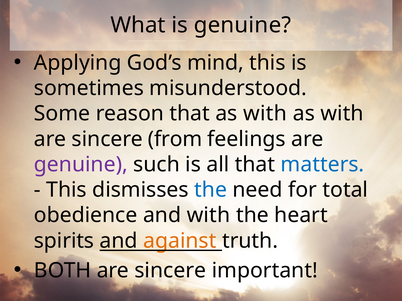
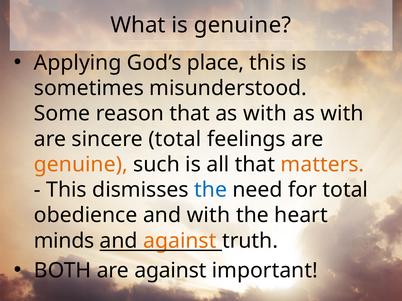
mind: mind -> place
sincere from: from -> total
genuine at (81, 165) colour: purple -> orange
matters colour: blue -> orange
spirits: spirits -> minds
BOTH are sincere: sincere -> against
